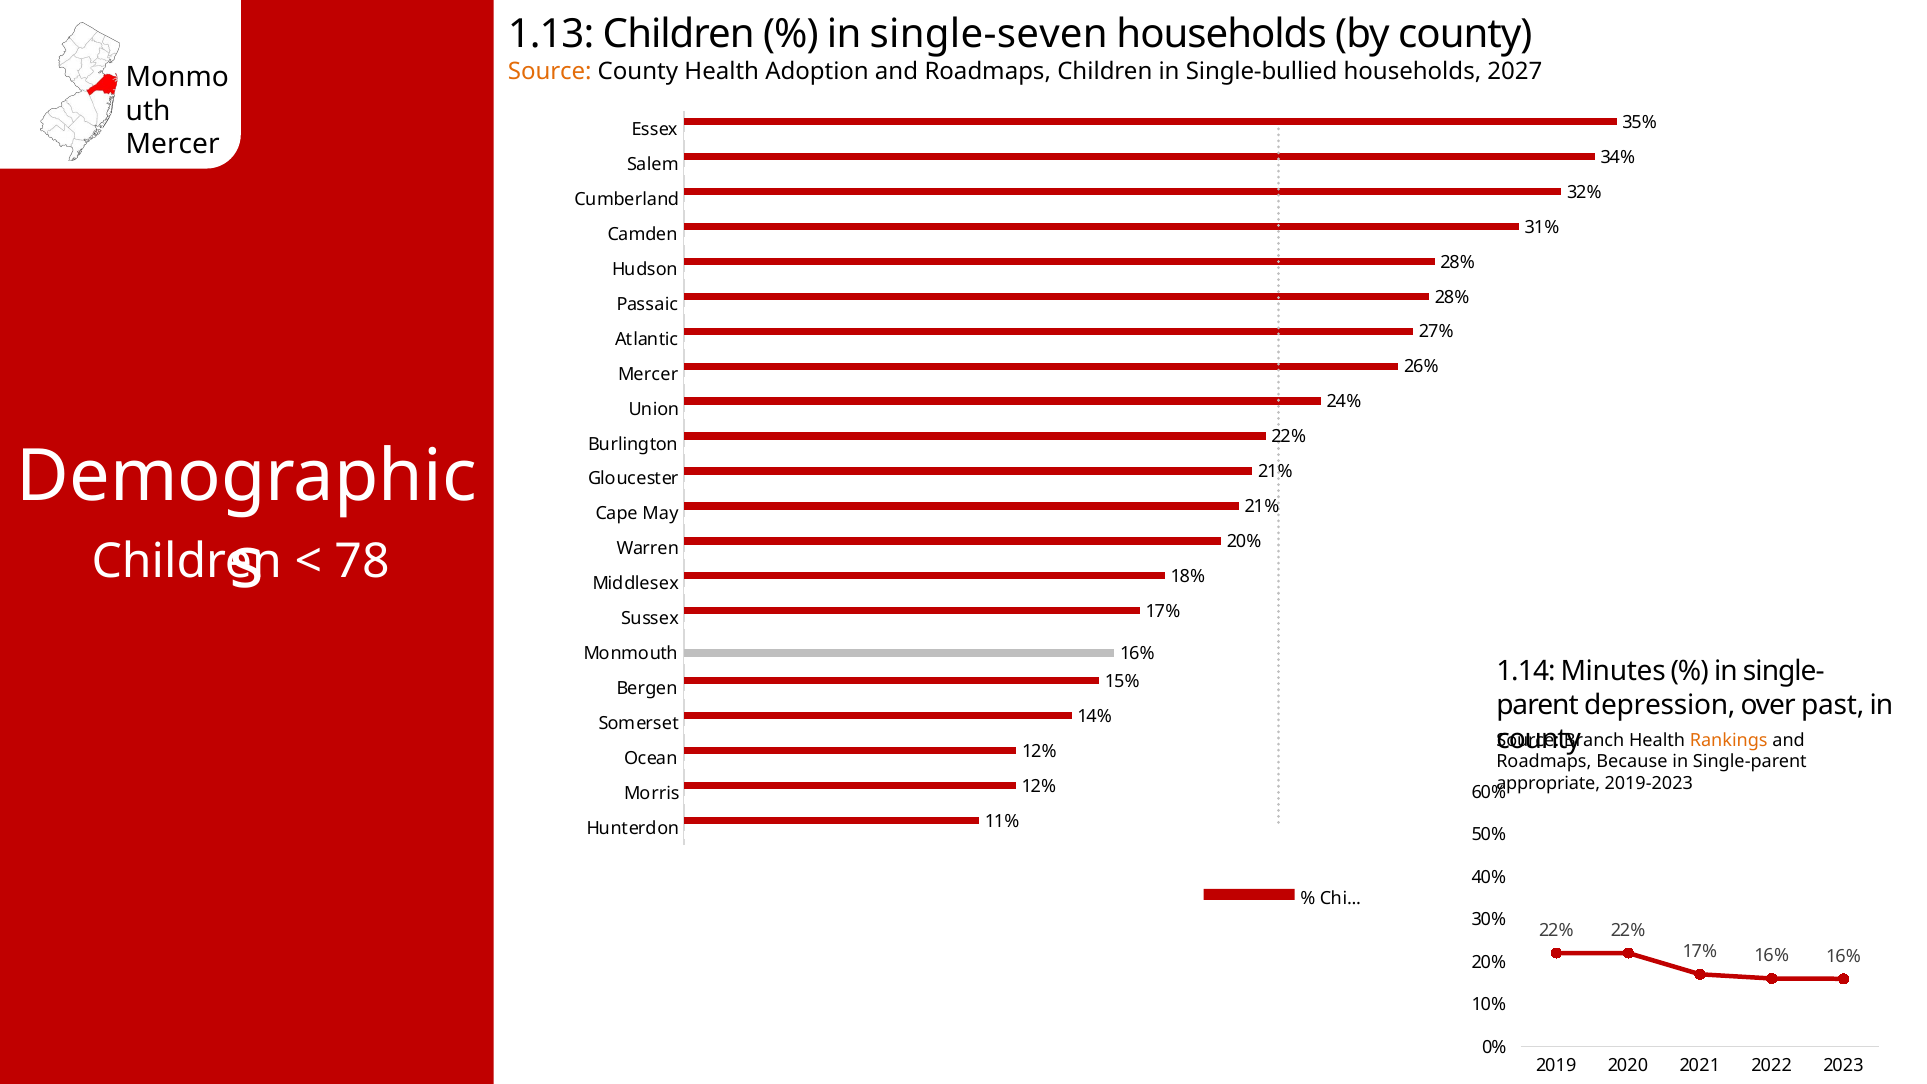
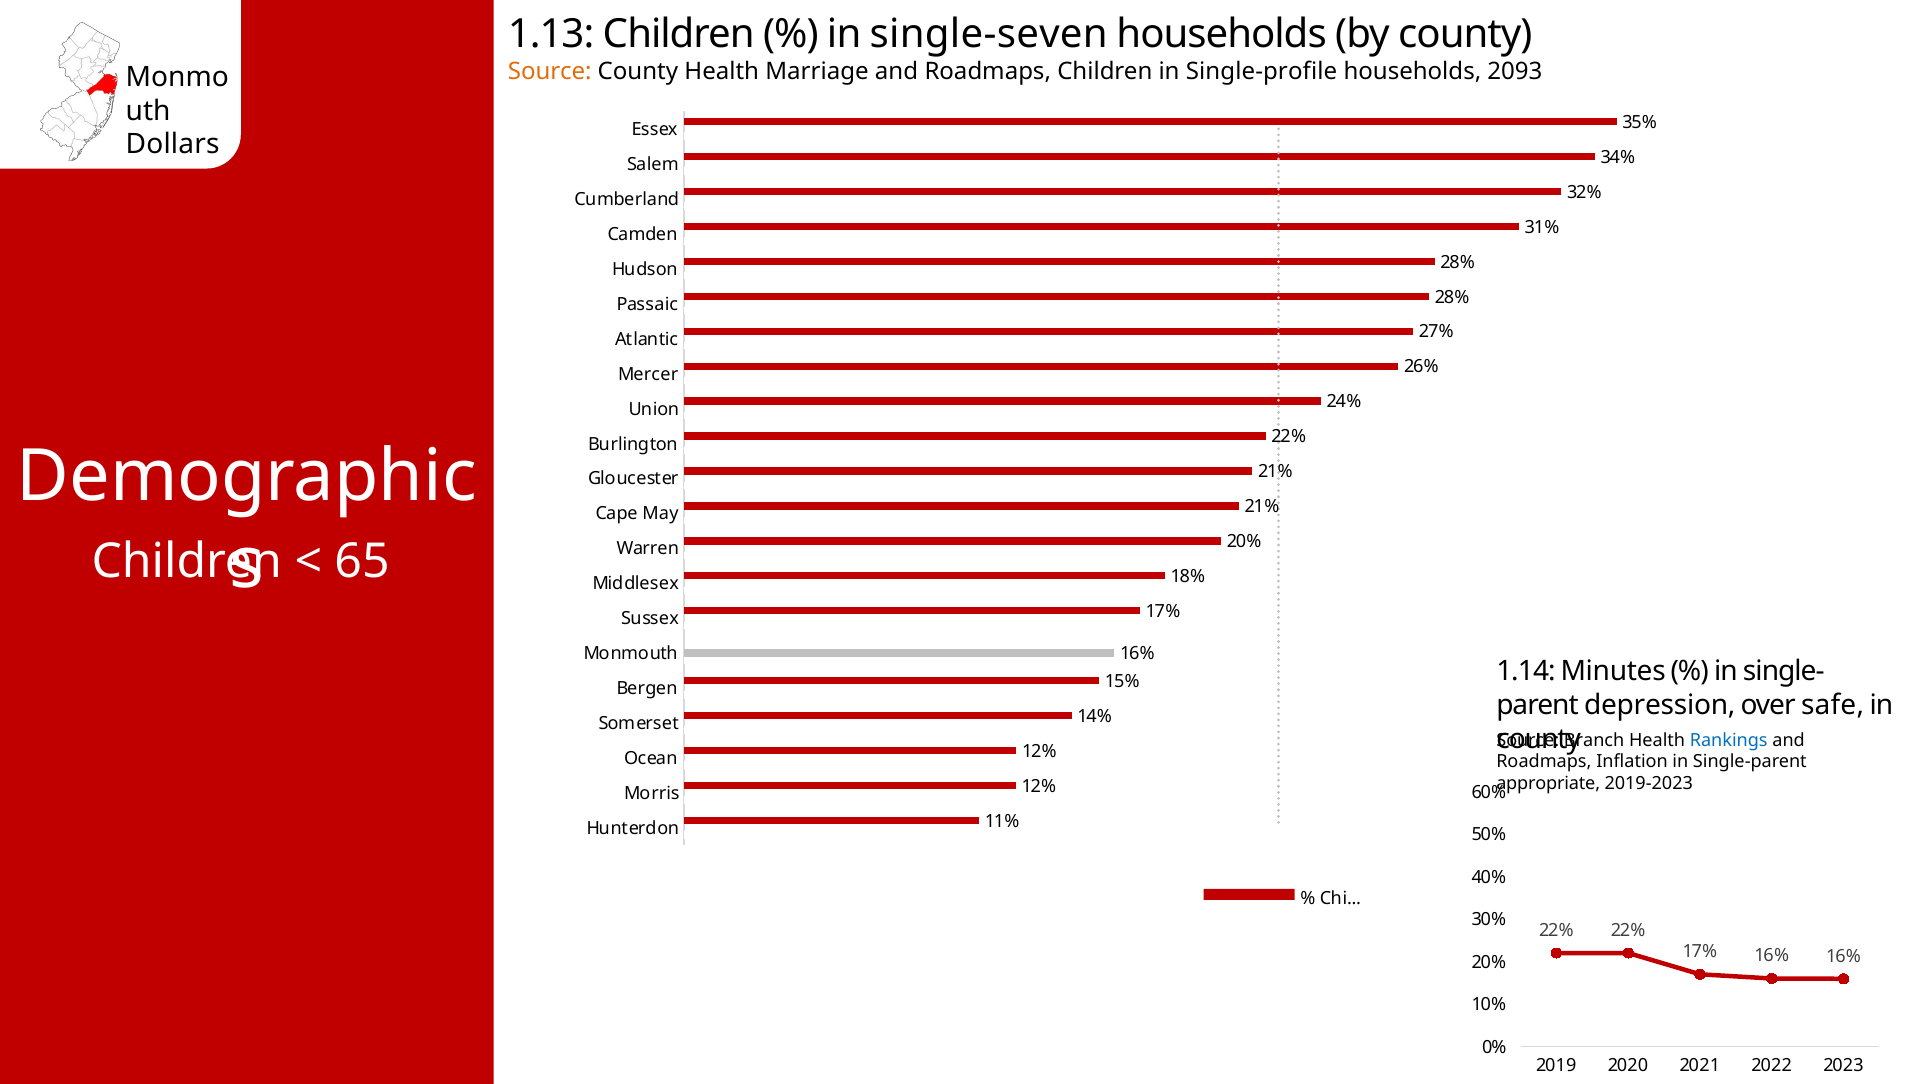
Adoption: Adoption -> Marriage
Single-bullied: Single-bullied -> Single-profile
2027: 2027 -> 2093
Mercer at (173, 145): Mercer -> Dollars
78: 78 -> 65
past: past -> safe
Rankings colour: orange -> blue
Because: Because -> Inflation
